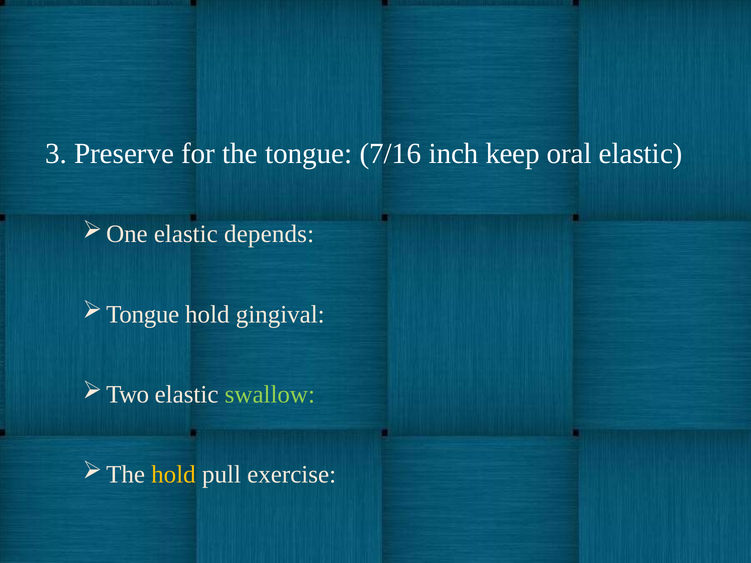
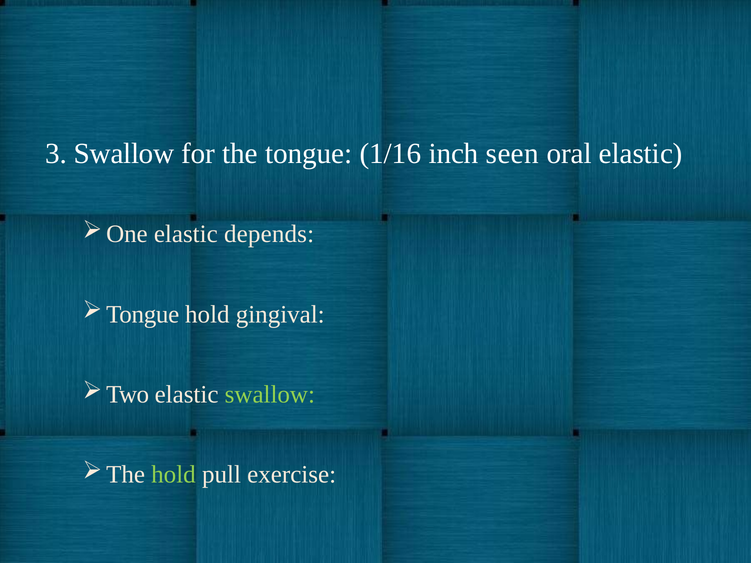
3 Preserve: Preserve -> Swallow
7/16: 7/16 -> 1/16
keep: keep -> seen
hold at (173, 475) colour: yellow -> light green
